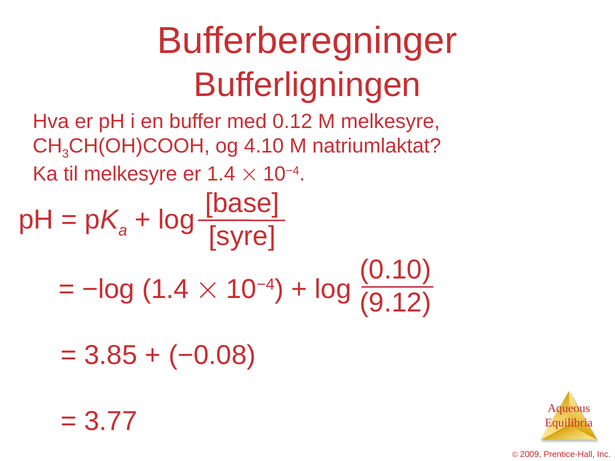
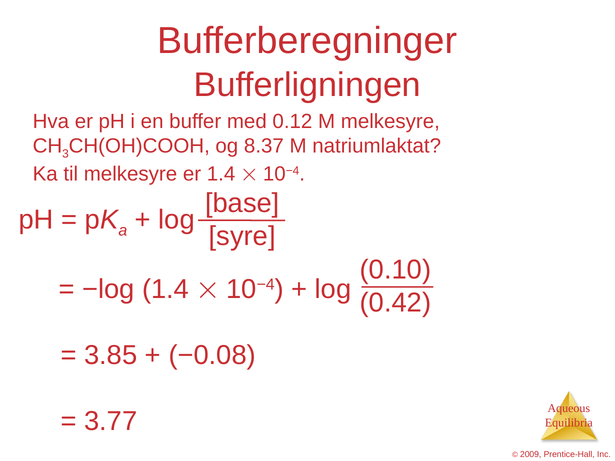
4.10: 4.10 -> 8.37
9.12: 9.12 -> 0.42
